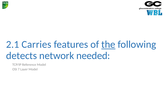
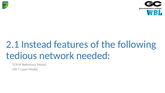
Carries: Carries -> Instead
the underline: present -> none
detects: detects -> tedious
